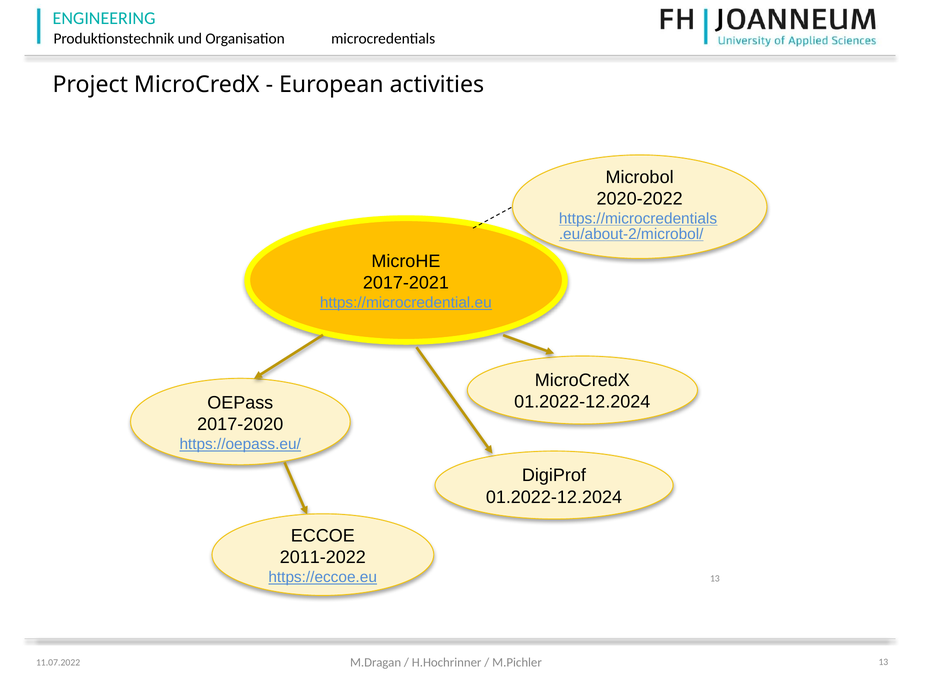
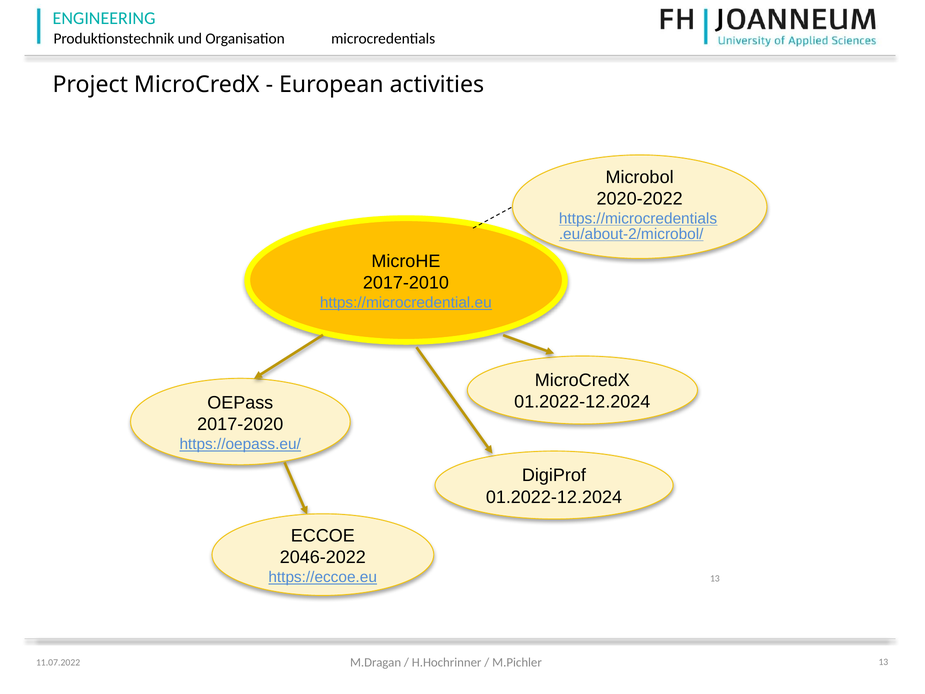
2017-2021: 2017-2021 -> 2017-2010
2011-2022: 2011-2022 -> 2046-2022
